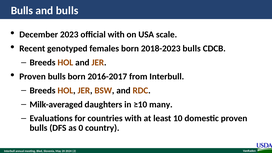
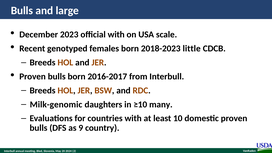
and bulls: bulls -> large
2018-2023 bulls: bulls -> little
Milk-averaged: Milk-averaged -> Milk-genomic
0: 0 -> 9
